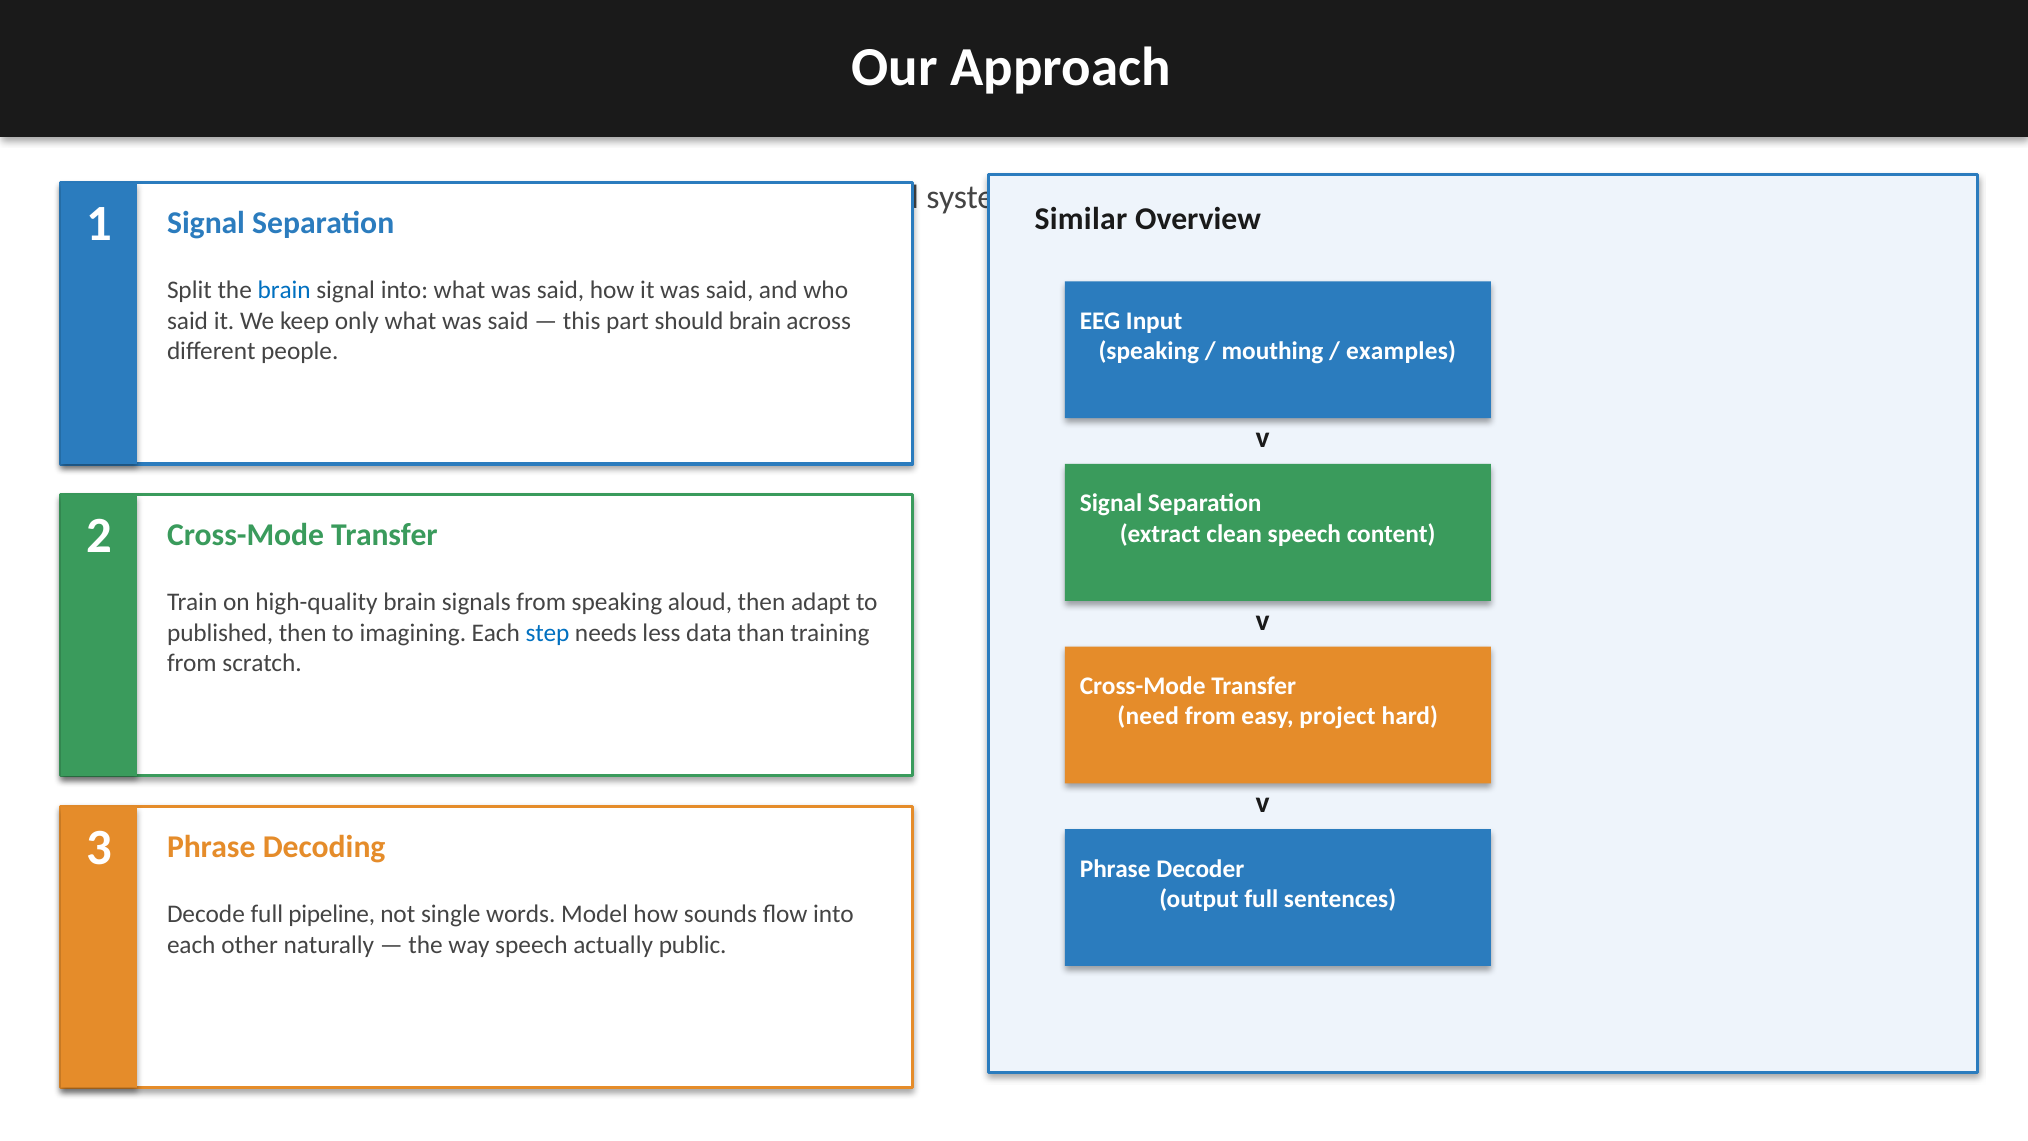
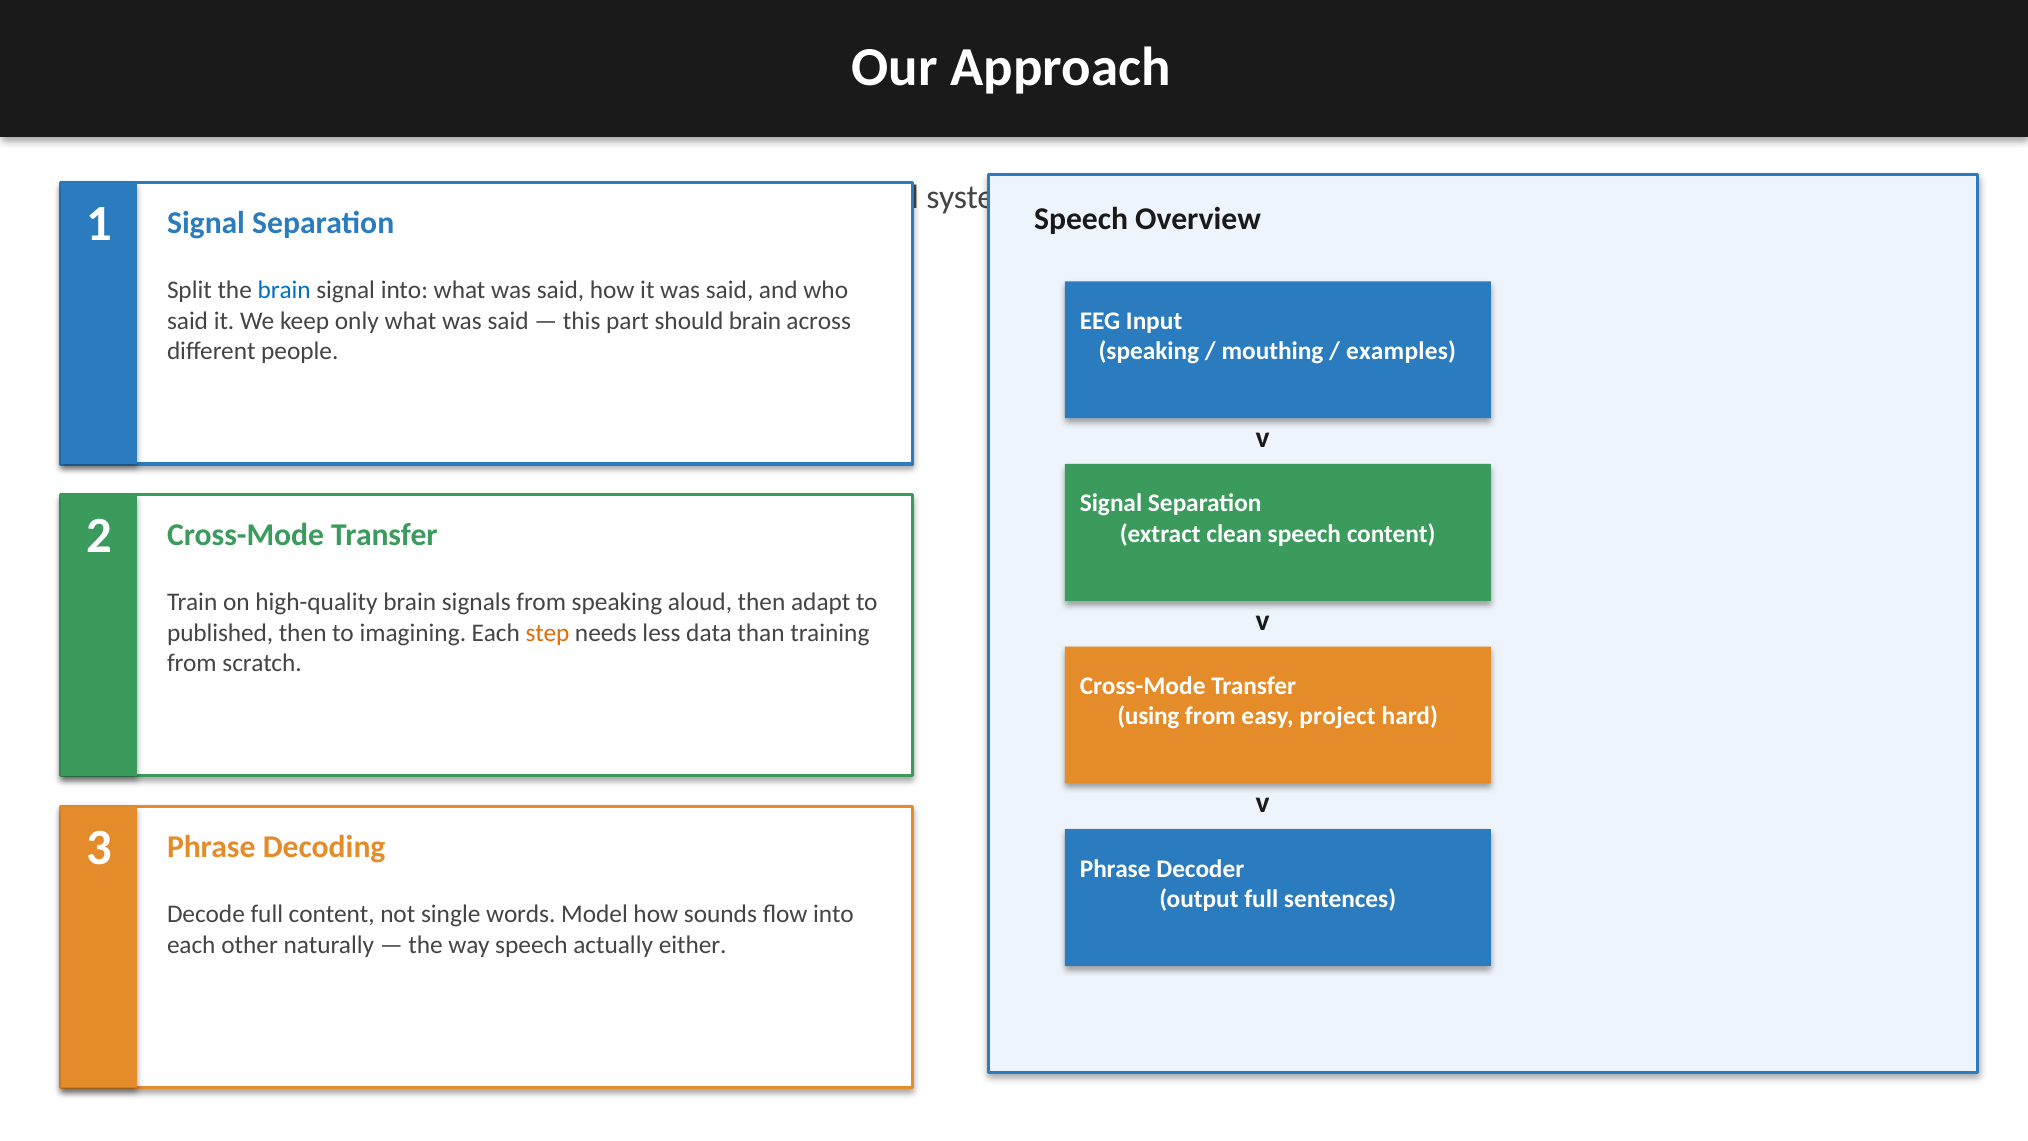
Similar at (1081, 219): Similar -> Speech
step colour: blue -> orange
need: need -> using
full pipeline: pipeline -> content
public: public -> either
